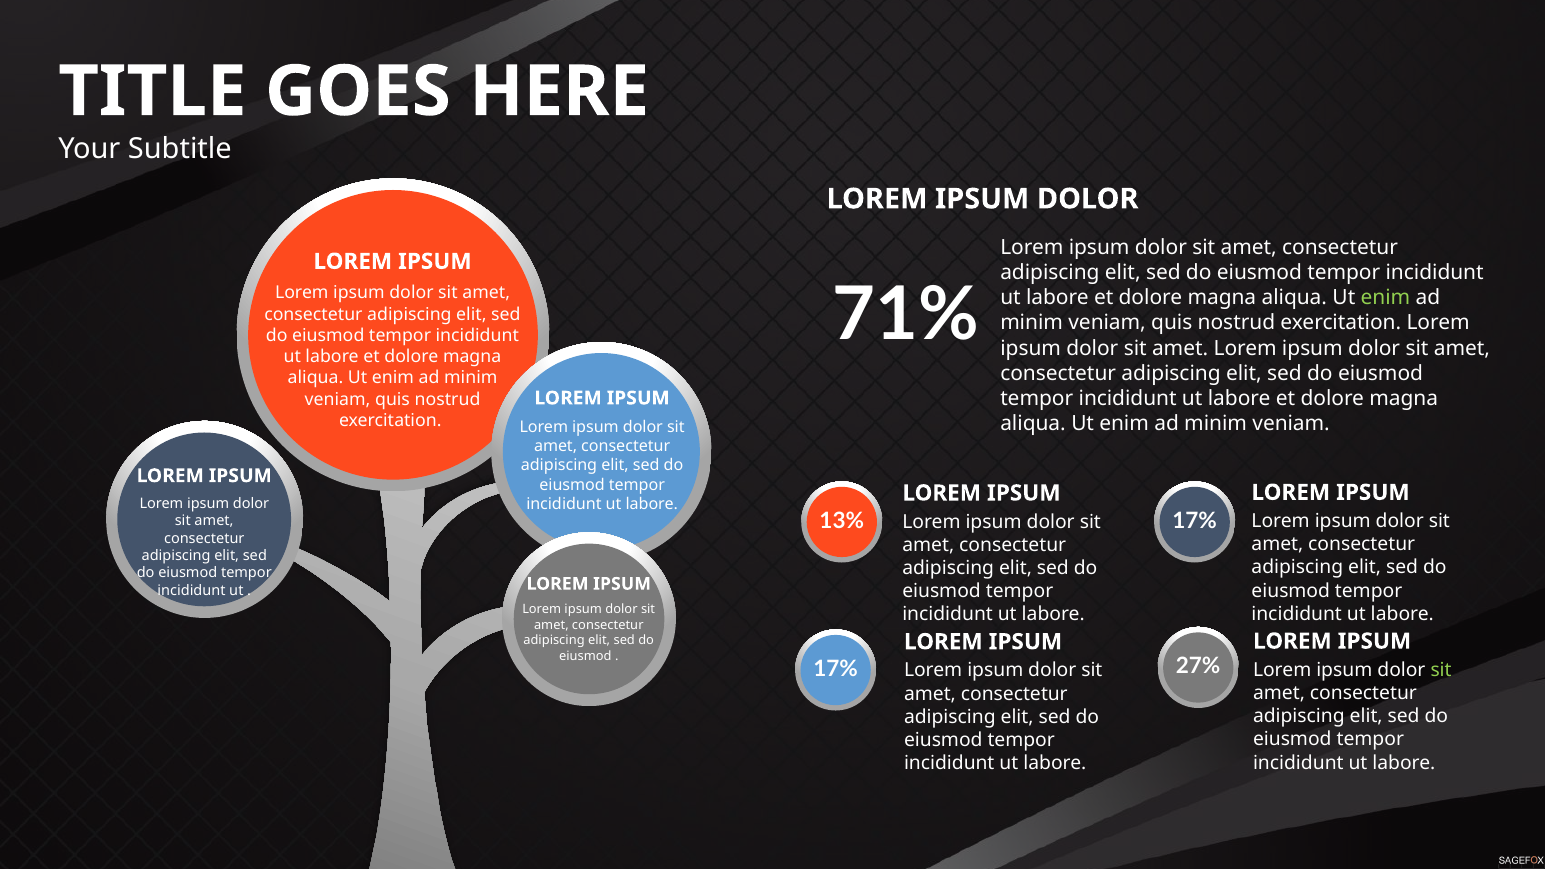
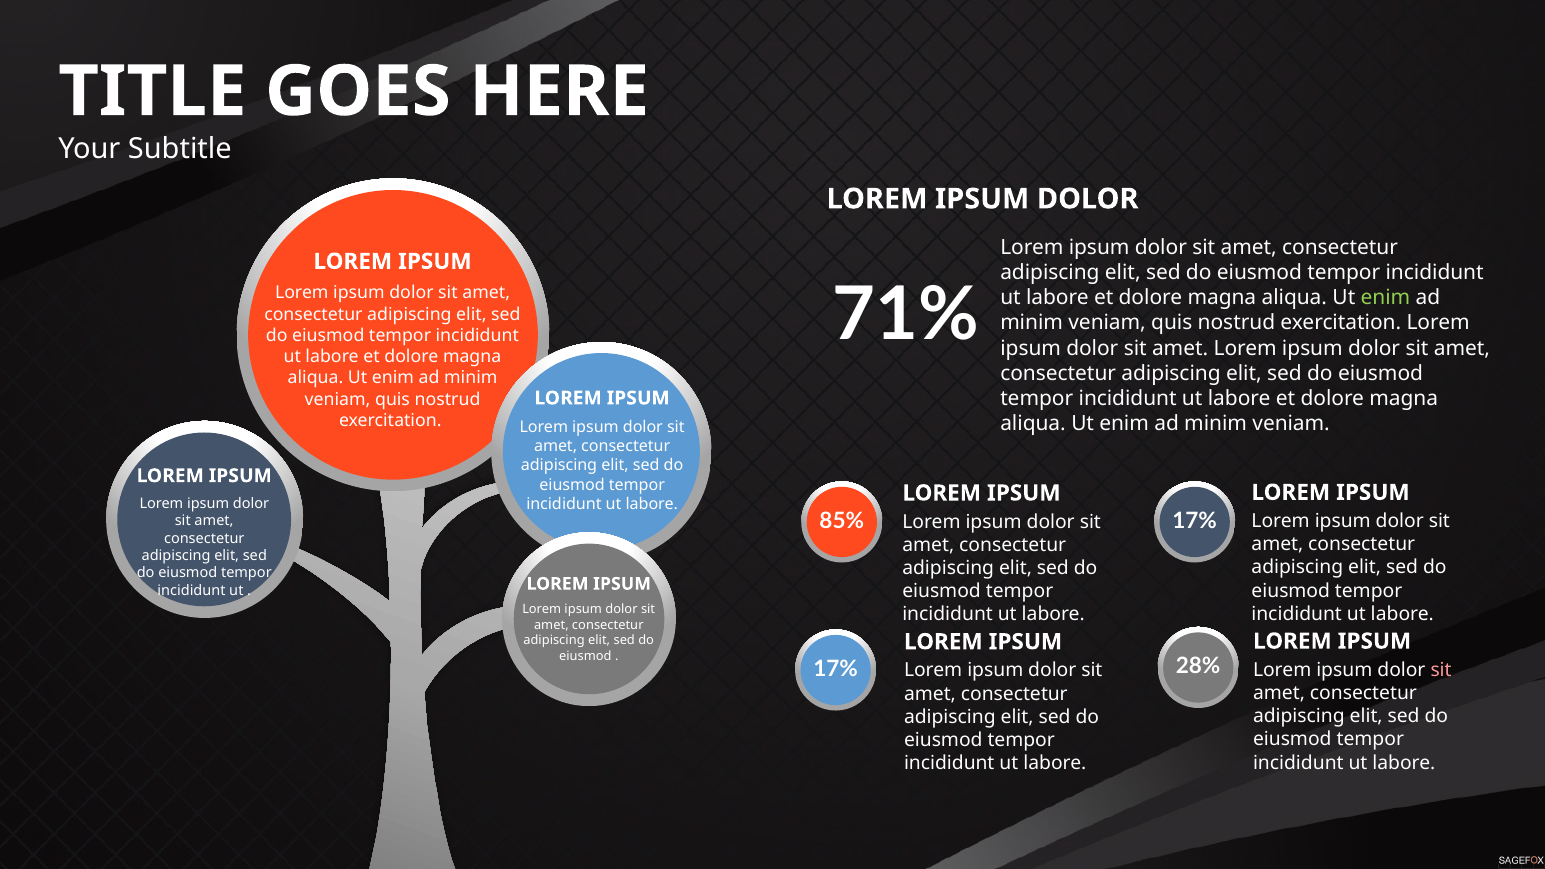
13%: 13% -> 85%
27%: 27% -> 28%
sit at (1441, 670) colour: light green -> pink
